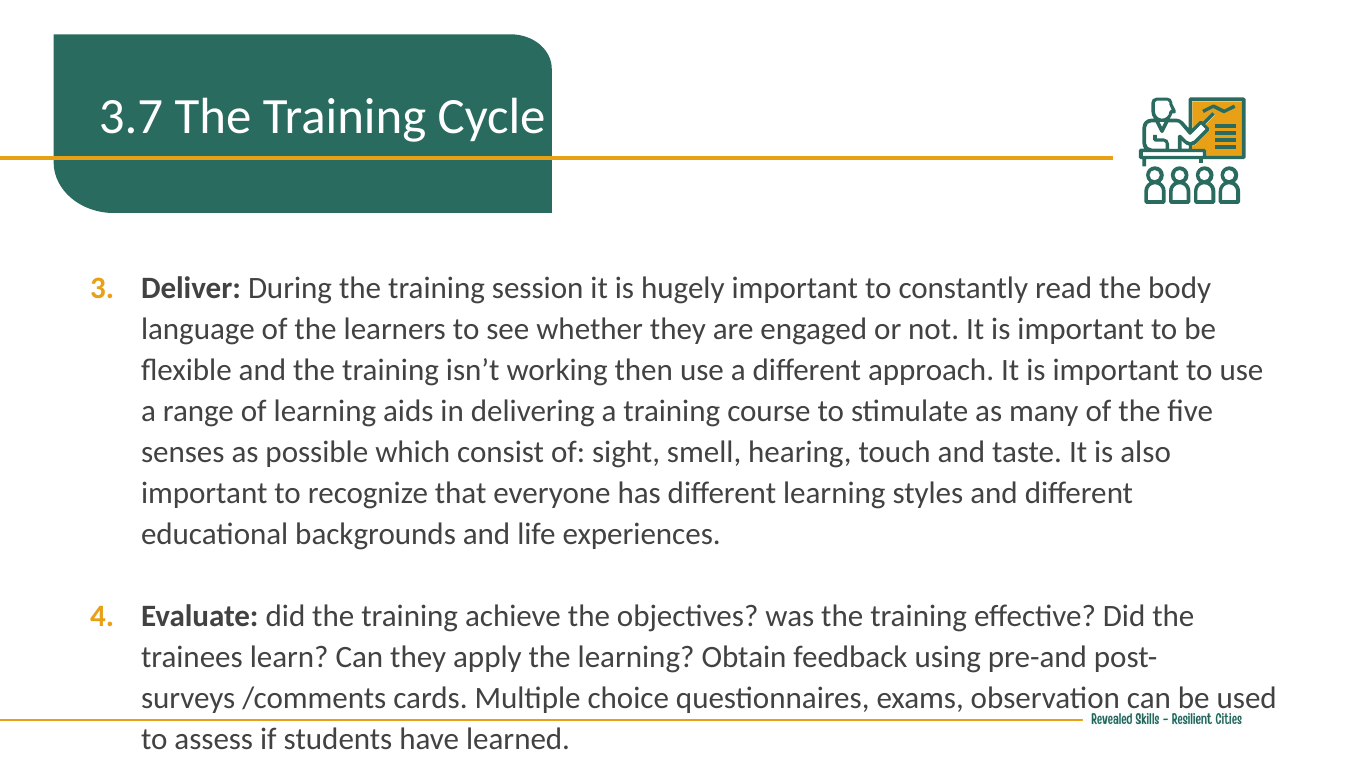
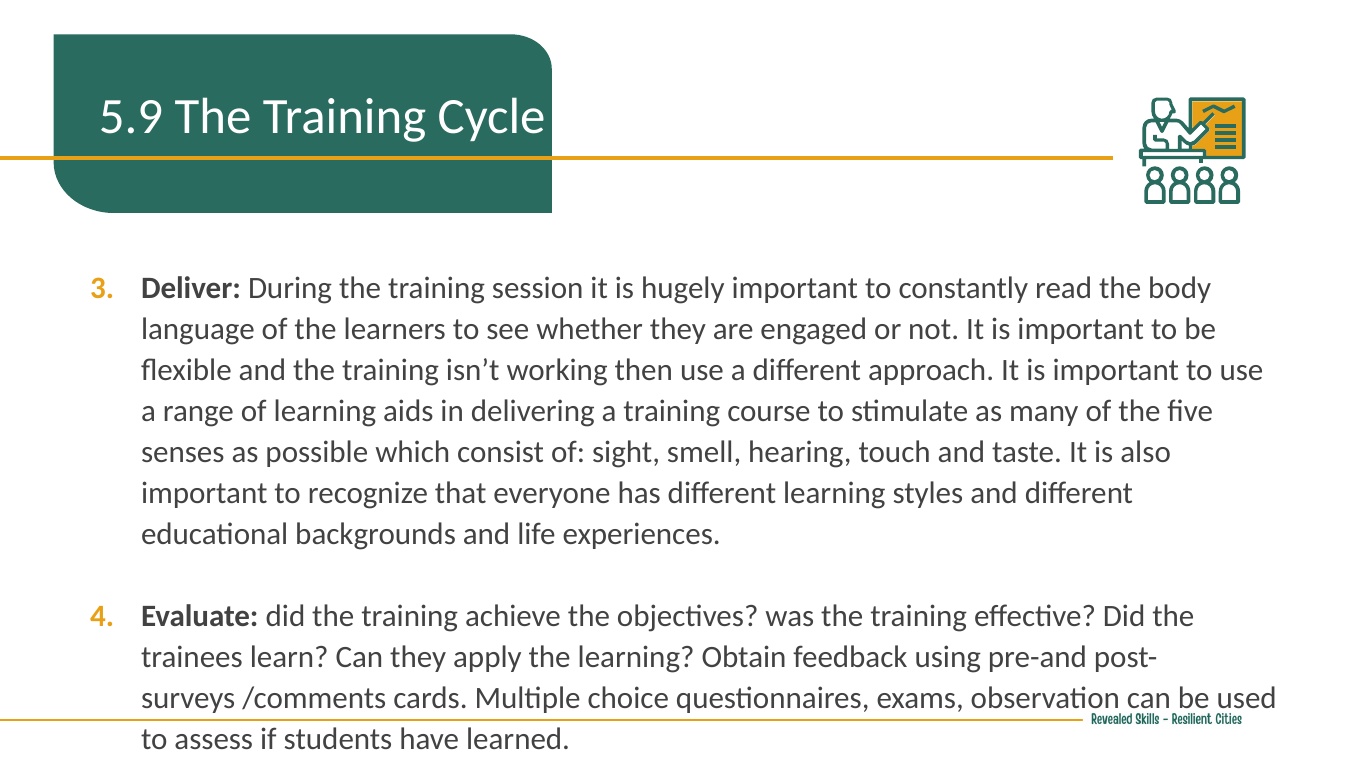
3.7: 3.7 -> 5.9
